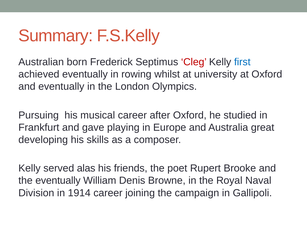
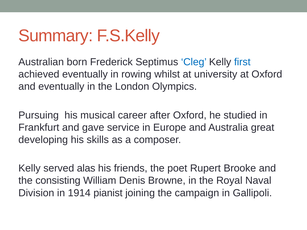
Cleg colour: red -> blue
playing: playing -> service
the eventually: eventually -> consisting
1914 career: career -> pianist
